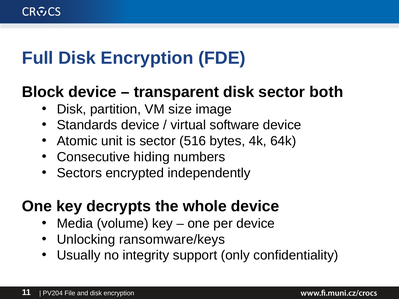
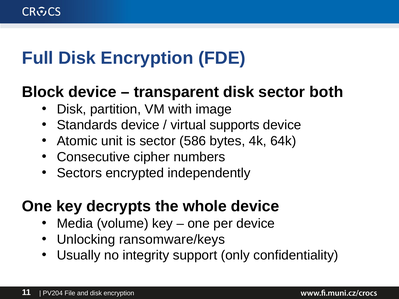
size: size -> with
software: software -> supports
516: 516 -> 586
hiding: hiding -> cipher
